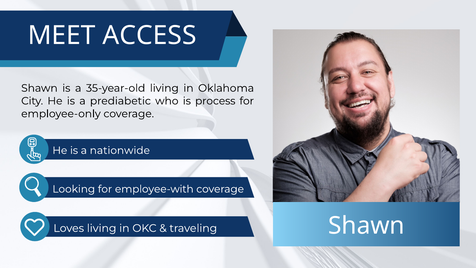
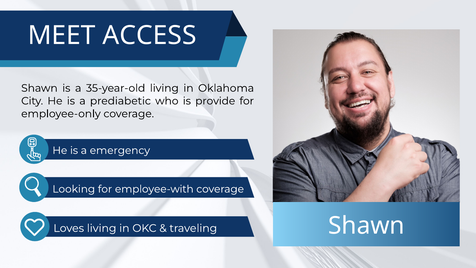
process: process -> provide
nationwide: nationwide -> emergency
